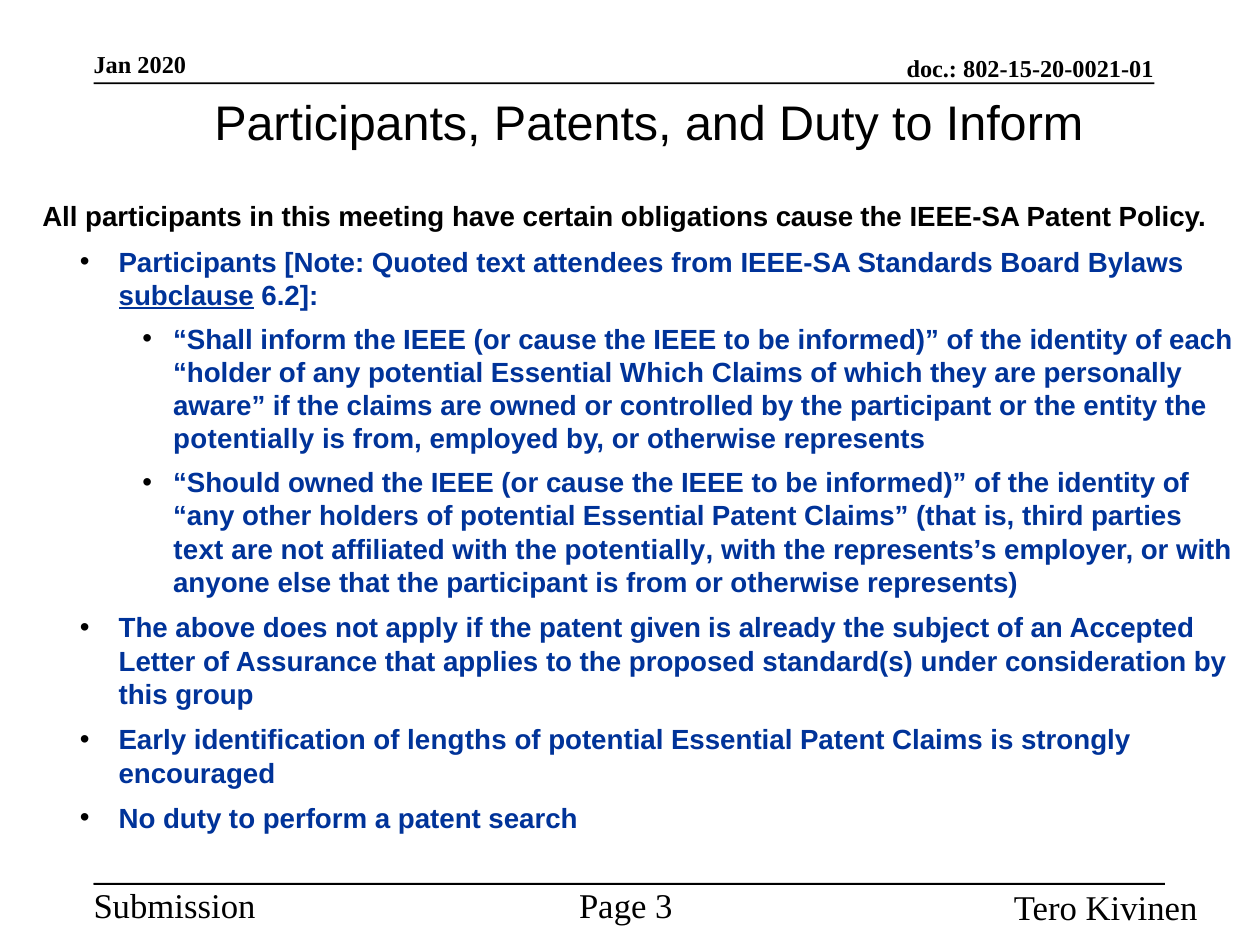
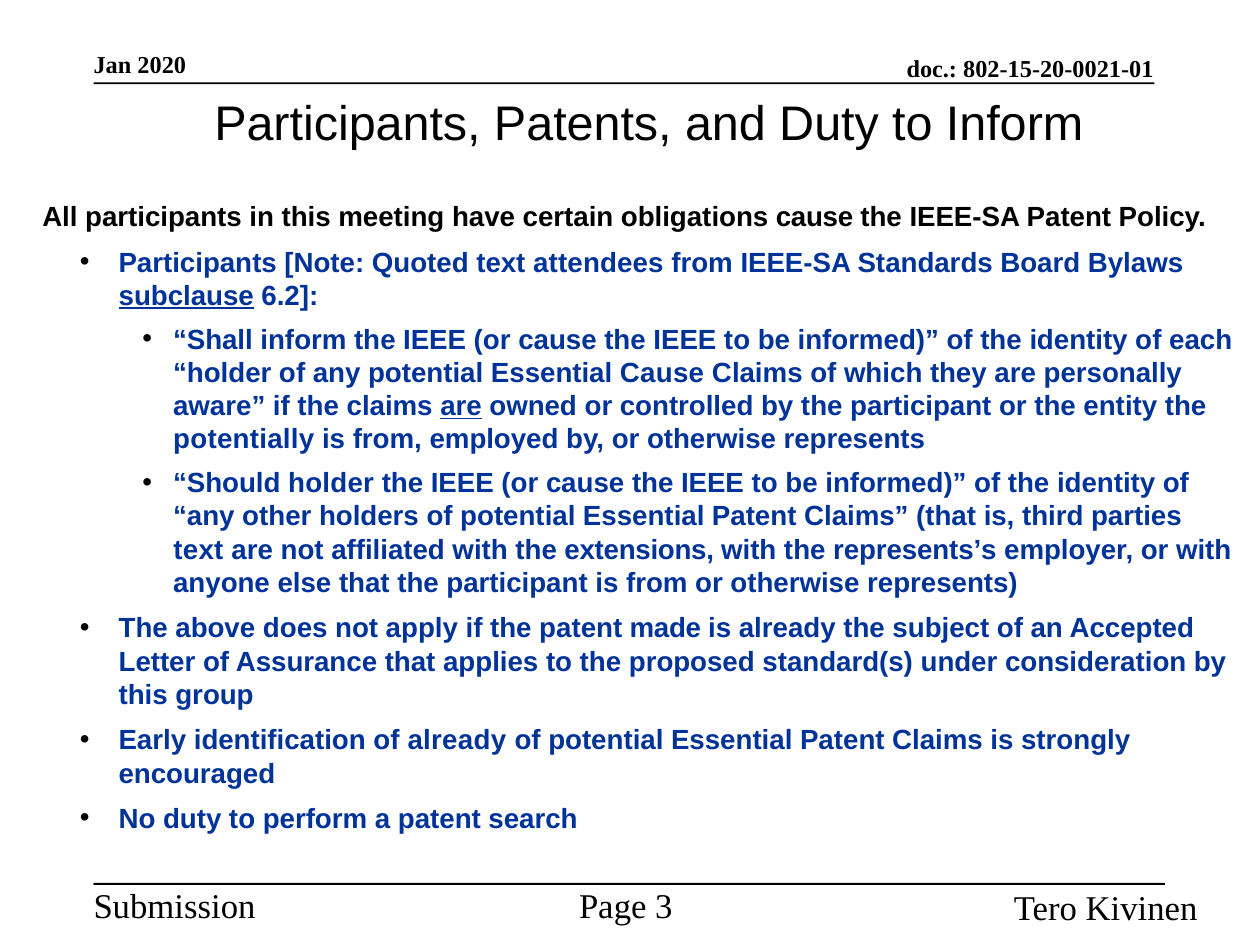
Essential Which: Which -> Cause
are at (461, 407) underline: none -> present
Should owned: owned -> holder
with the potentially: potentially -> extensions
given: given -> made
of lengths: lengths -> already
